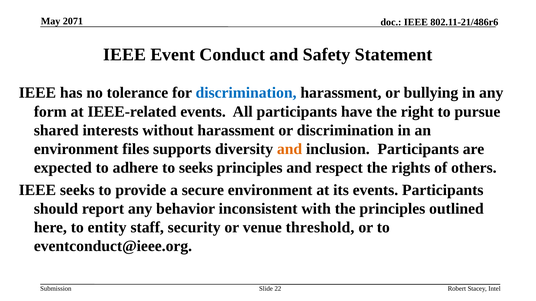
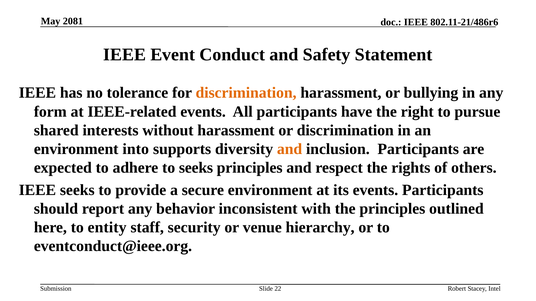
2071: 2071 -> 2081
discrimination at (246, 93) colour: blue -> orange
files: files -> into
threshold: threshold -> hierarchy
